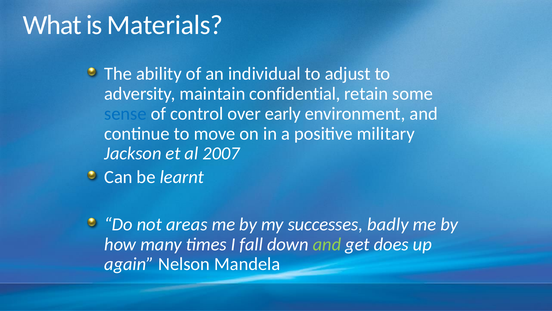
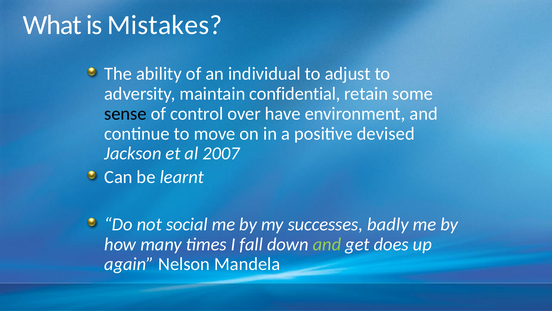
Materials: Materials -> Mistakes
sense colour: blue -> black
early: early -> have
military: military -> devised
areas: areas -> social
